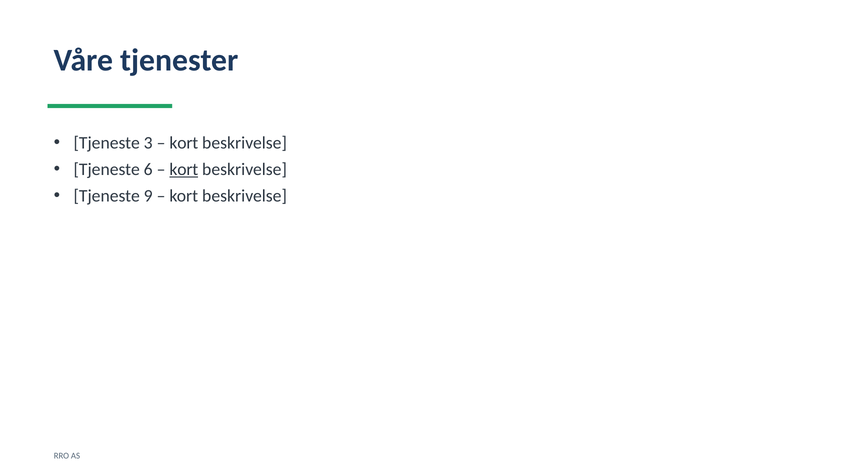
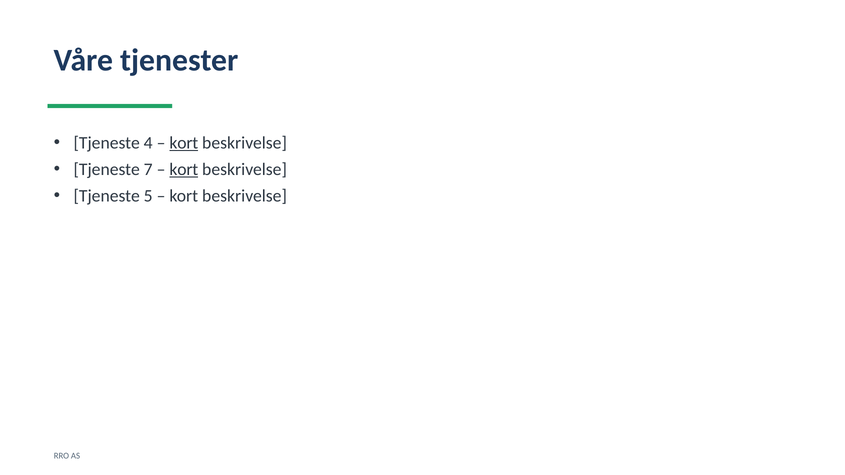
3: 3 -> 4
kort at (184, 143) underline: none -> present
6: 6 -> 7
9: 9 -> 5
